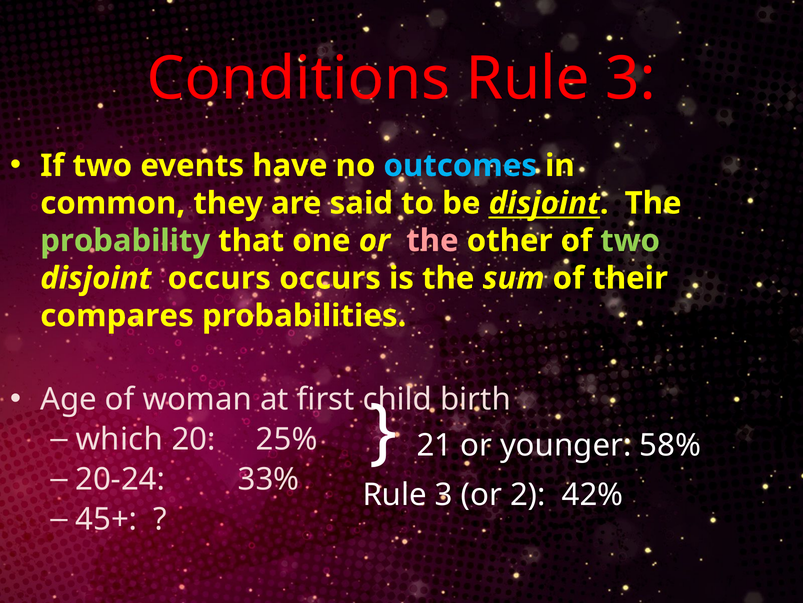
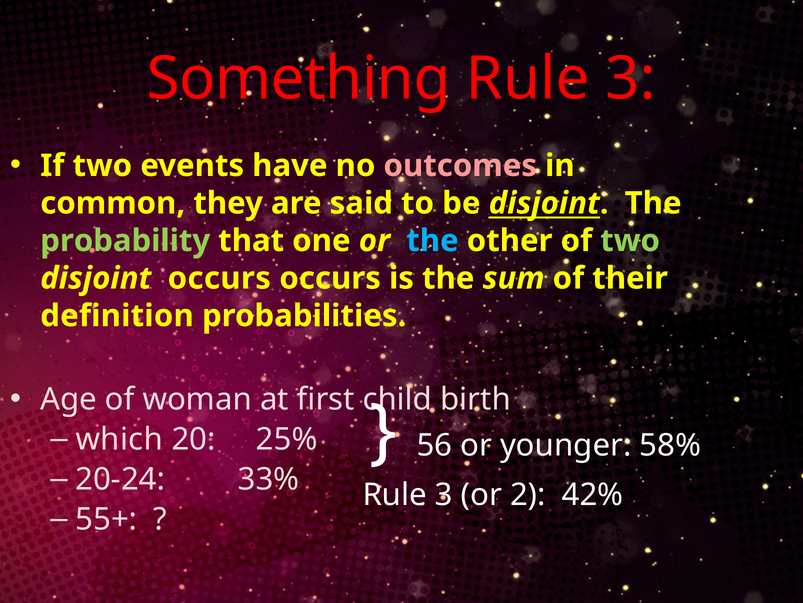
Conditions: Conditions -> Something
outcomes colour: light blue -> pink
the at (432, 240) colour: pink -> light blue
compares: compares -> definition
21: 21 -> 56
45+: 45+ -> 55+
